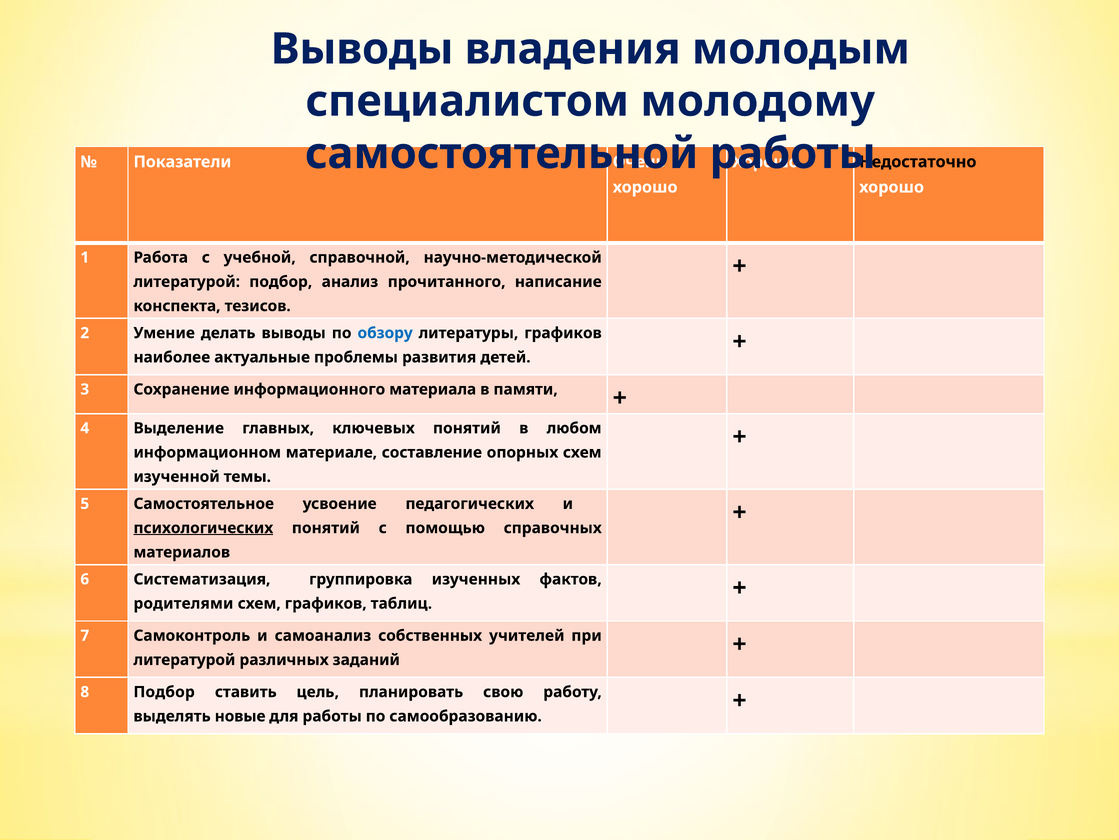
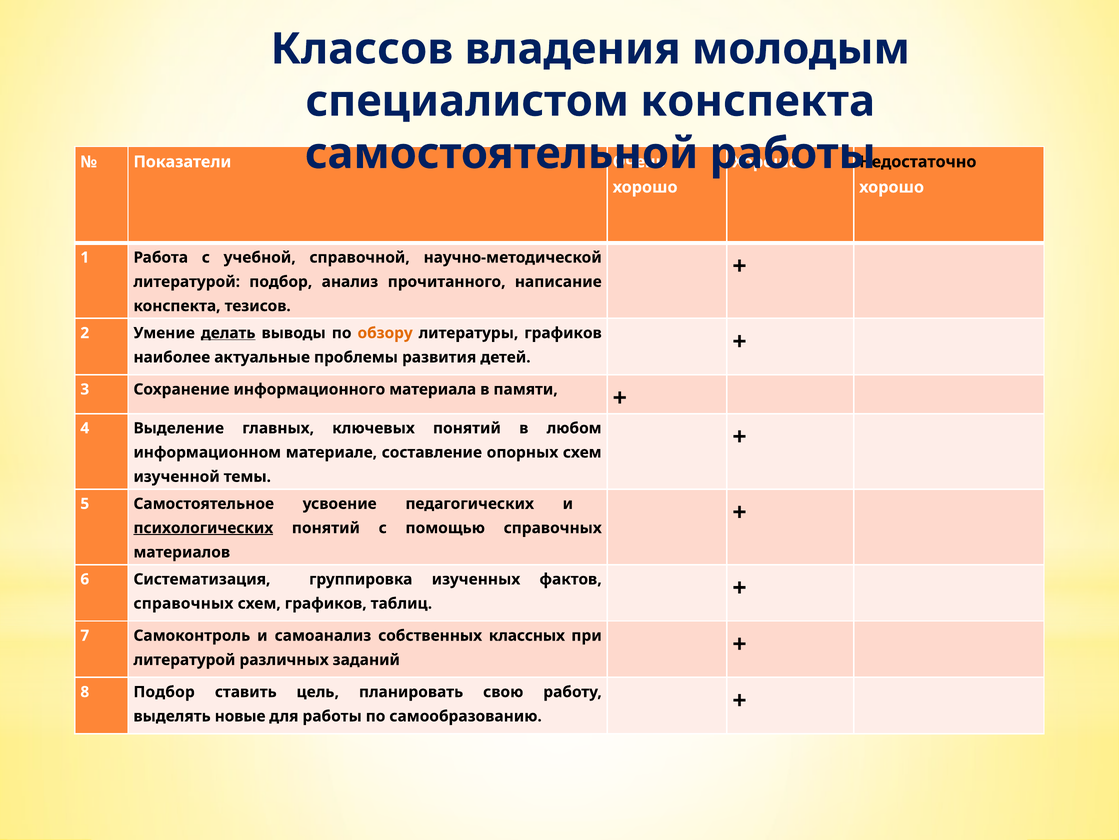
Выводы at (362, 49): Выводы -> Классов
специалистом молодому: молодому -> конспекта
делать underline: none -> present
обзору colour: blue -> orange
родителями at (183, 603): родителями -> справочных
учителей: учителей -> классных
